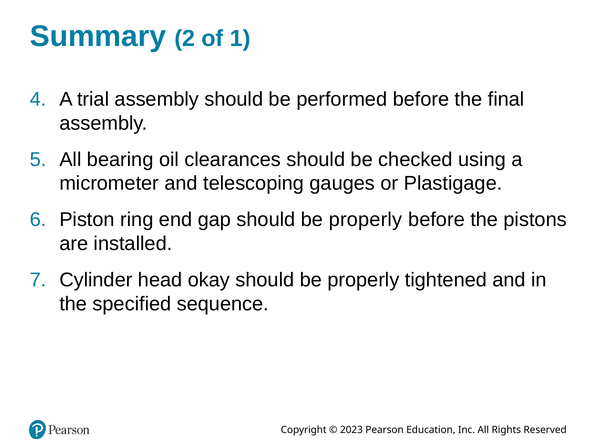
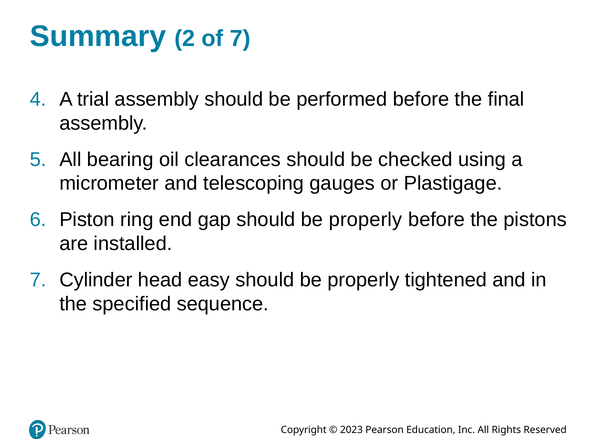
of 1: 1 -> 7
okay: okay -> easy
